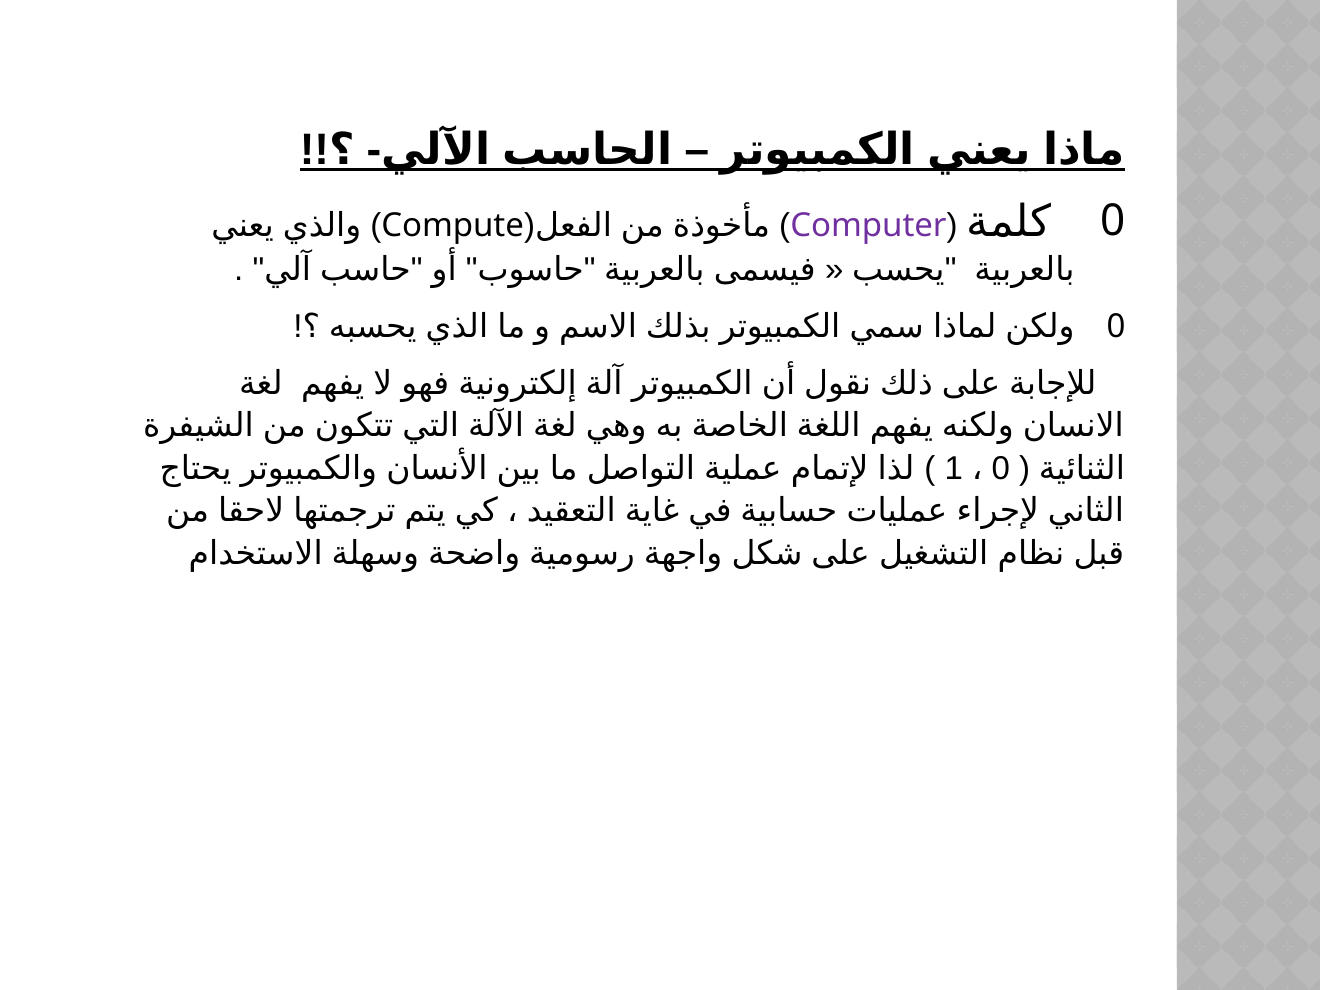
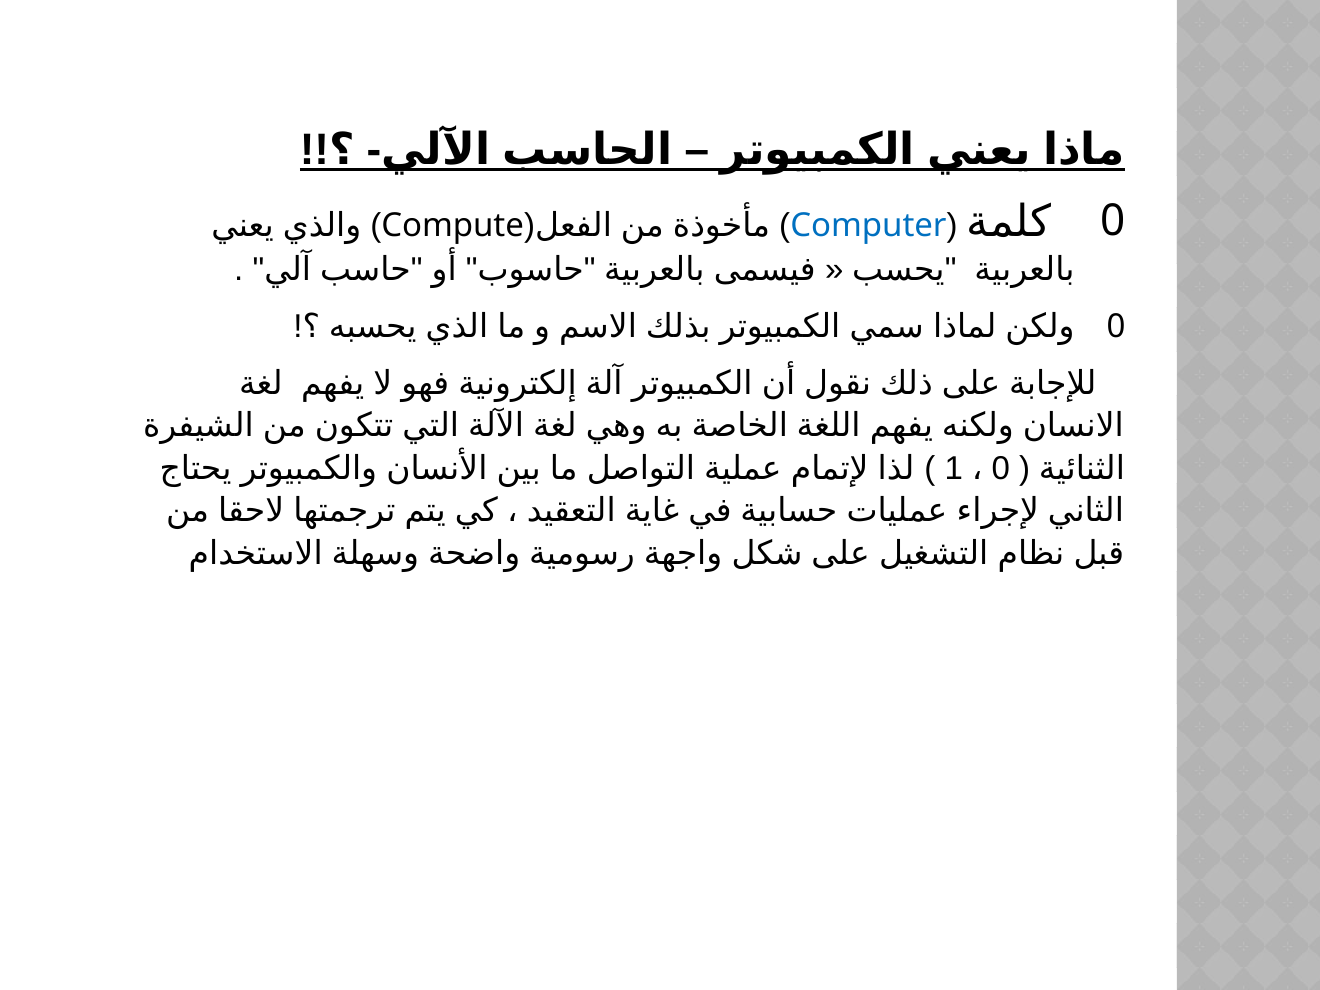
Computer colour: purple -> blue
